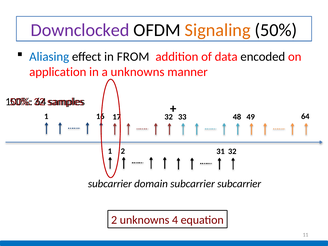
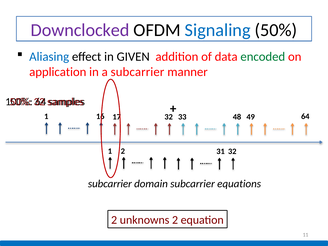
Signaling colour: orange -> blue
FROM: FROM -> GIVEN
encoded colour: black -> green
a unknowns: unknowns -> subcarrier
subcarrier subcarrier: subcarrier -> equations
unknowns 4: 4 -> 2
